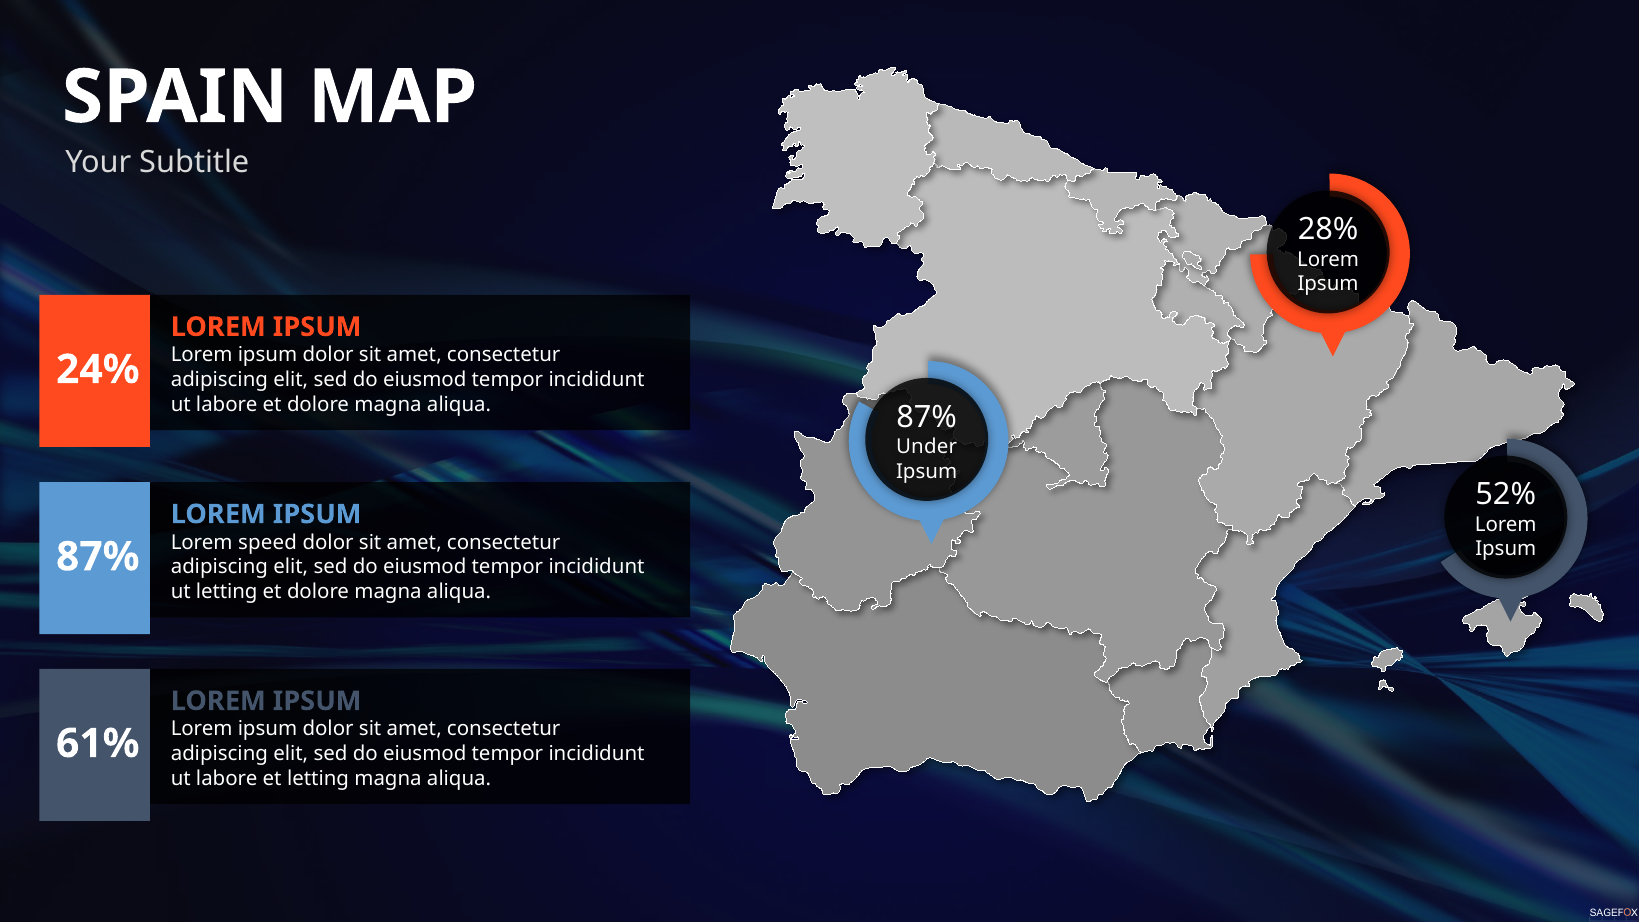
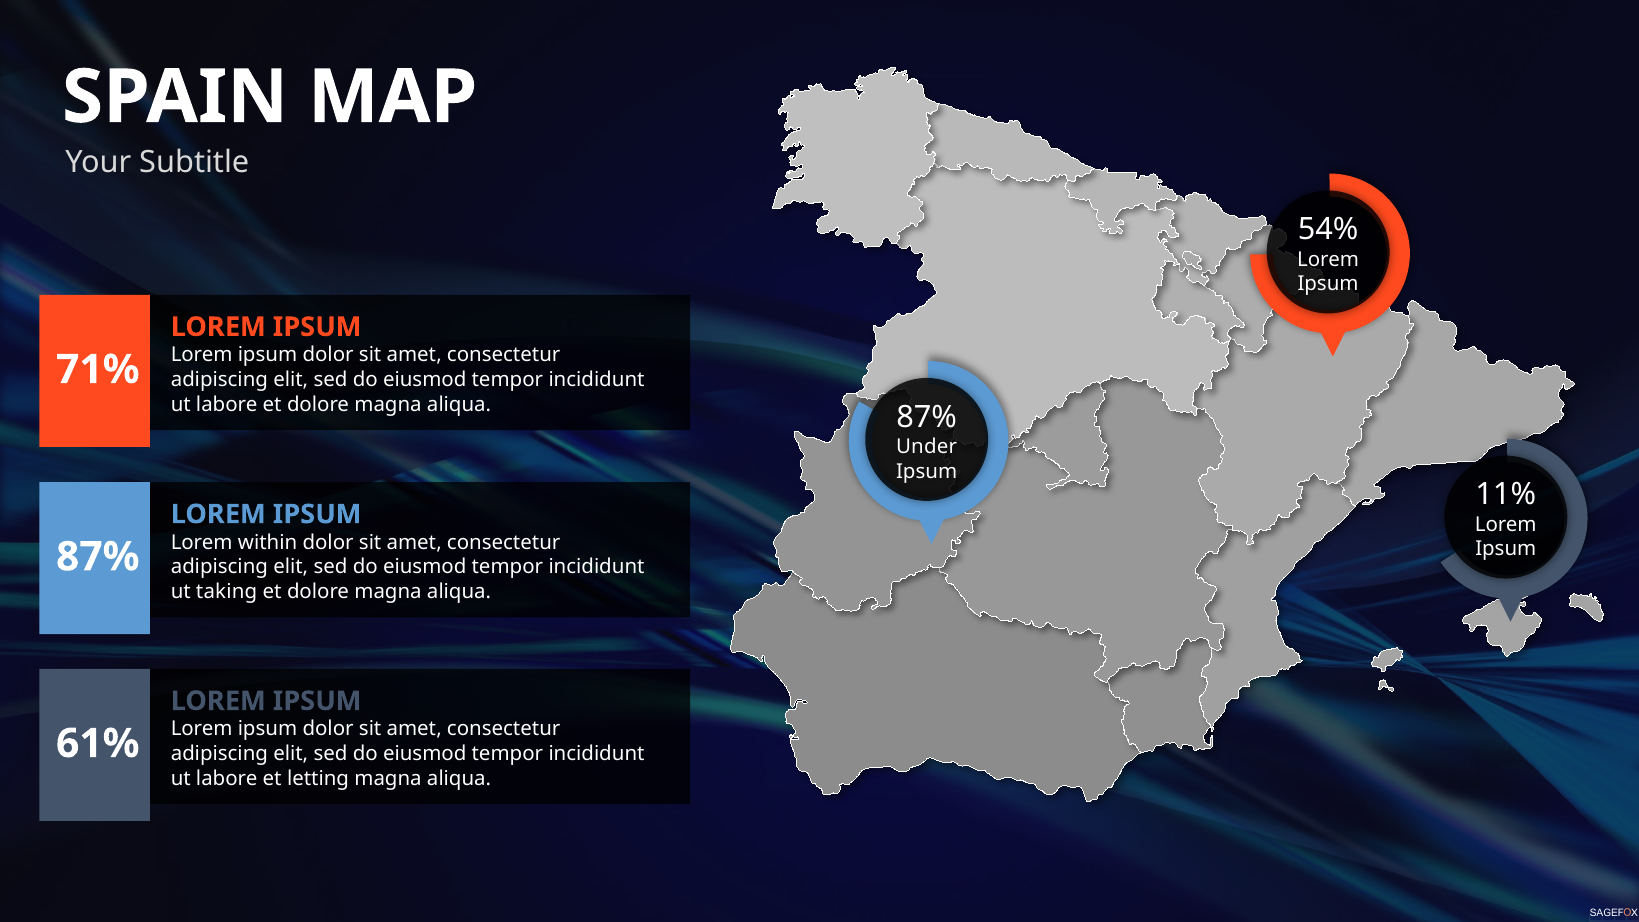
28%: 28% -> 54%
24%: 24% -> 71%
52%: 52% -> 11%
speed: speed -> within
ut letting: letting -> taking
